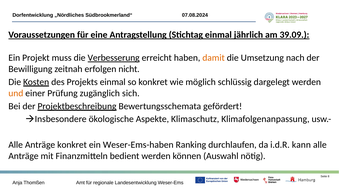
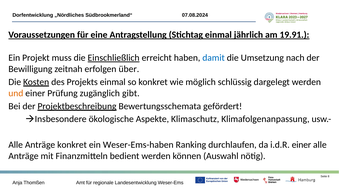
39.09: 39.09 -> 19.91
Verbesserung: Verbesserung -> Einschließlich
damit colour: orange -> blue
nicht: nicht -> über
sich: sich -> gibt
i.d.R kann: kann -> einer
